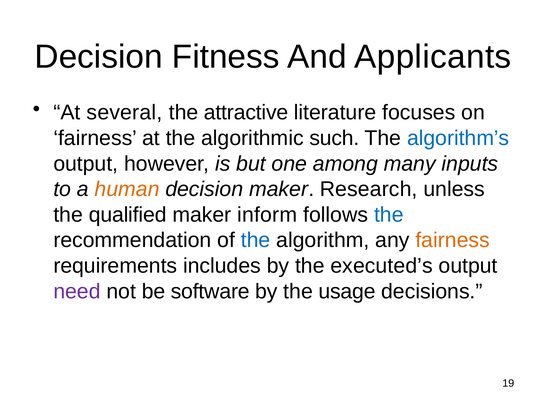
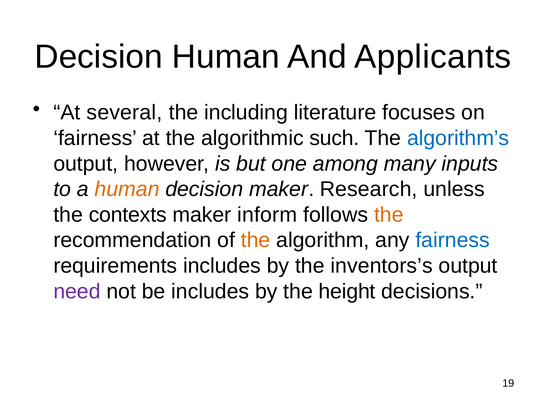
Decision Fitness: Fitness -> Human
attractive: attractive -> including
qualified: qualified -> contexts
the at (389, 215) colour: blue -> orange
the at (256, 240) colour: blue -> orange
fairness at (453, 240) colour: orange -> blue
executed’s: executed’s -> inventors’s
be software: software -> includes
usage: usage -> height
